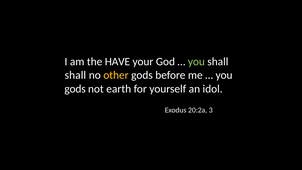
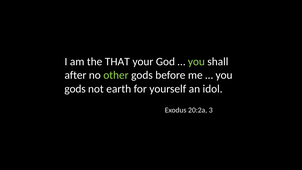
HAVE: HAVE -> THAT
shall at (75, 75): shall -> after
other colour: yellow -> light green
